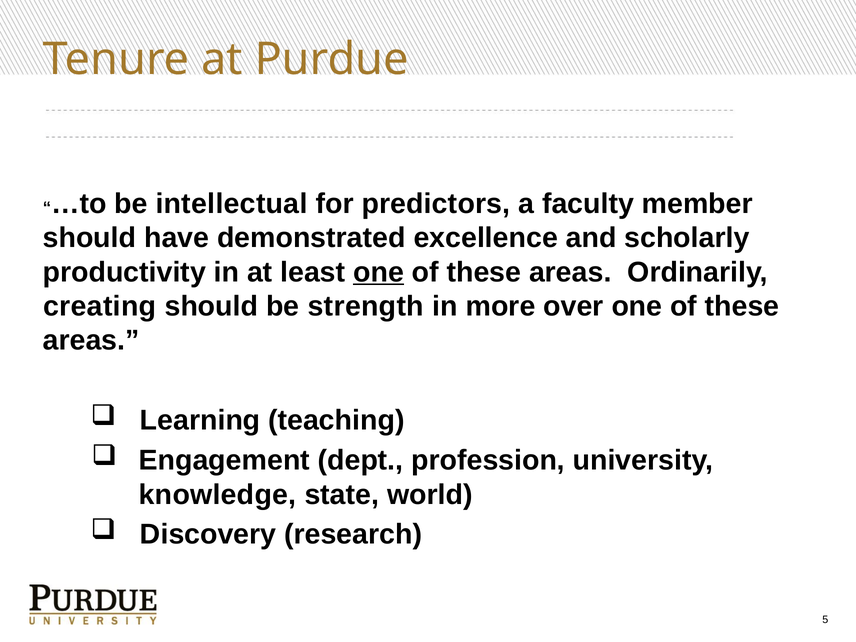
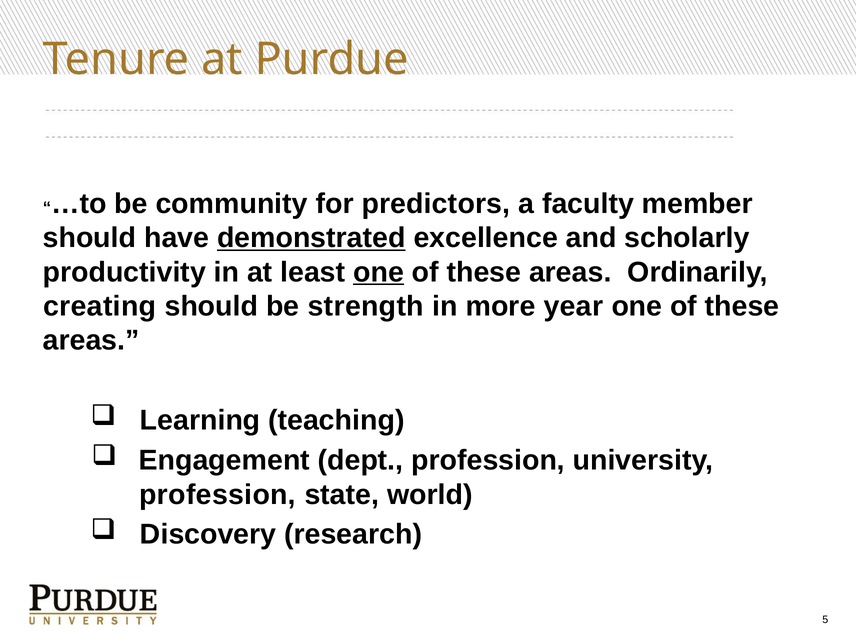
intellectual: intellectual -> community
demonstrated underline: none -> present
over: over -> year
knowledge at (218, 495): knowledge -> profession
